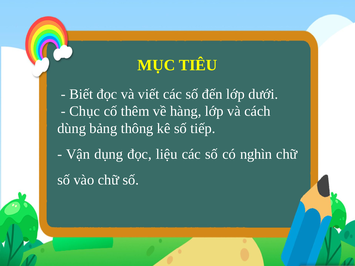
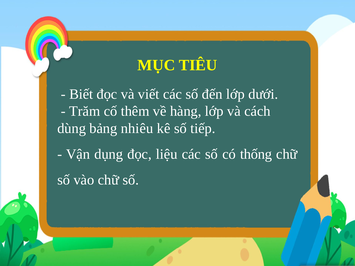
Chục: Chục -> Trăm
thông: thông -> nhiêu
nghìn: nghìn -> thống
